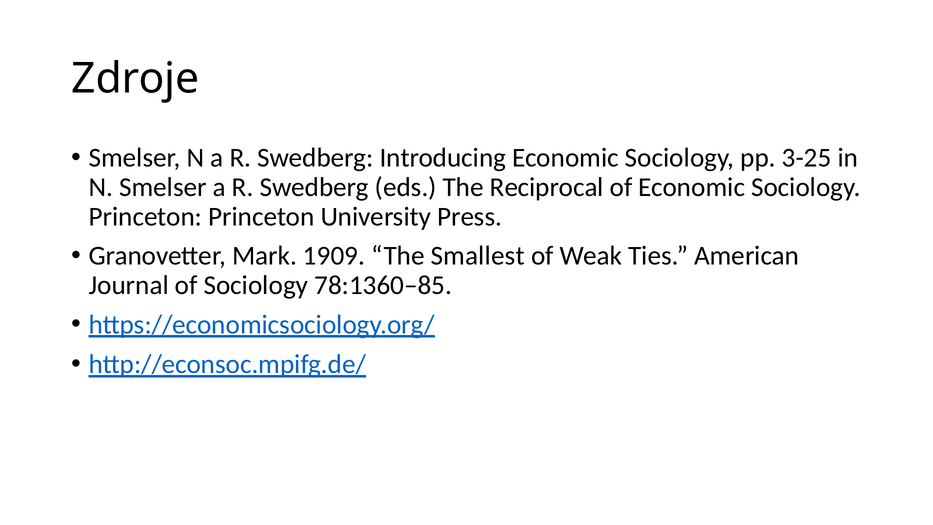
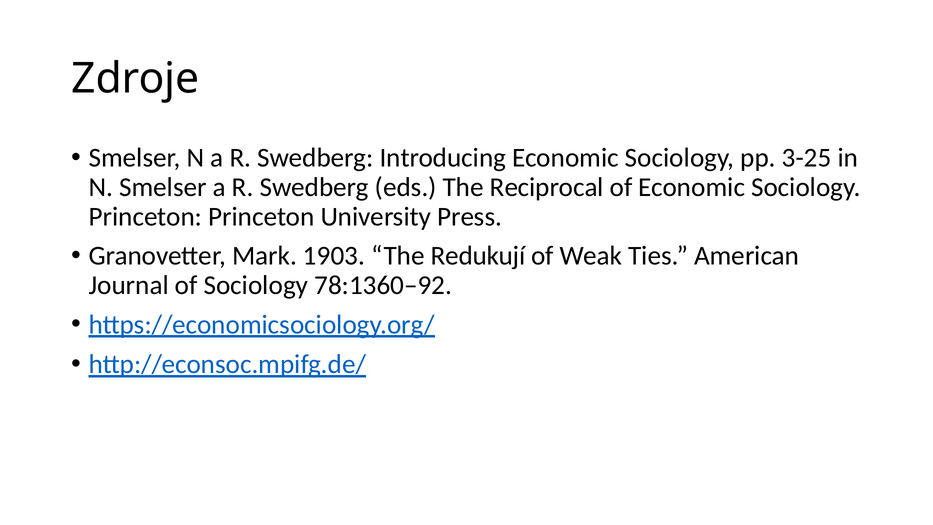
1909: 1909 -> 1903
Smallest: Smallest -> Redukují
78:1360–85: 78:1360–85 -> 78:1360–92
